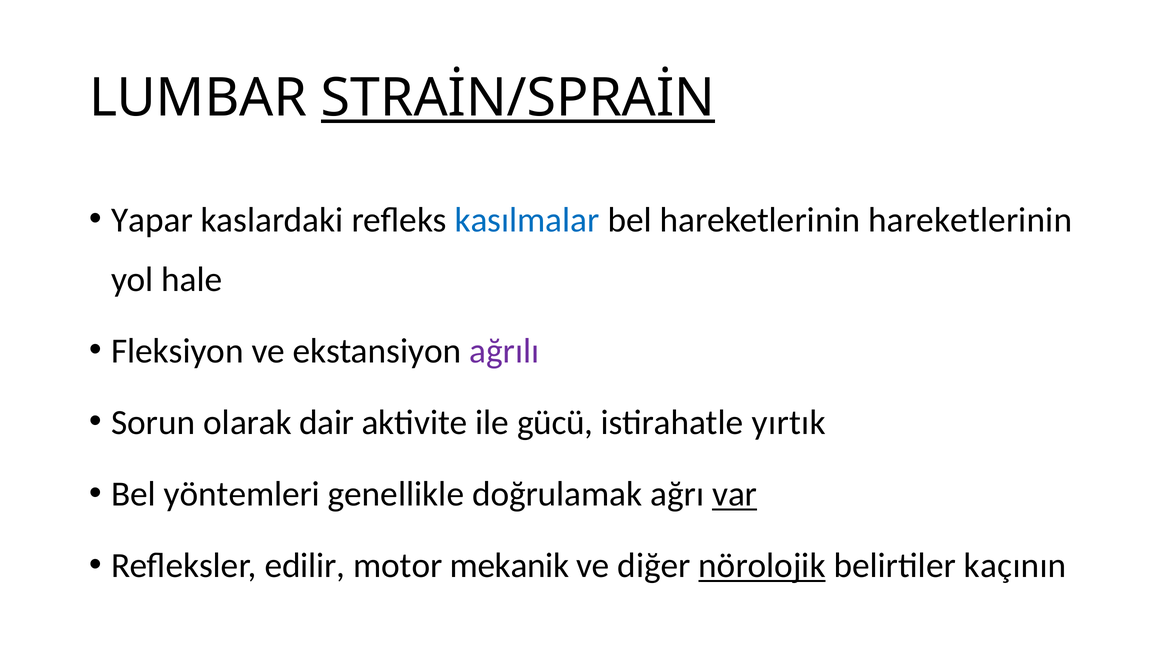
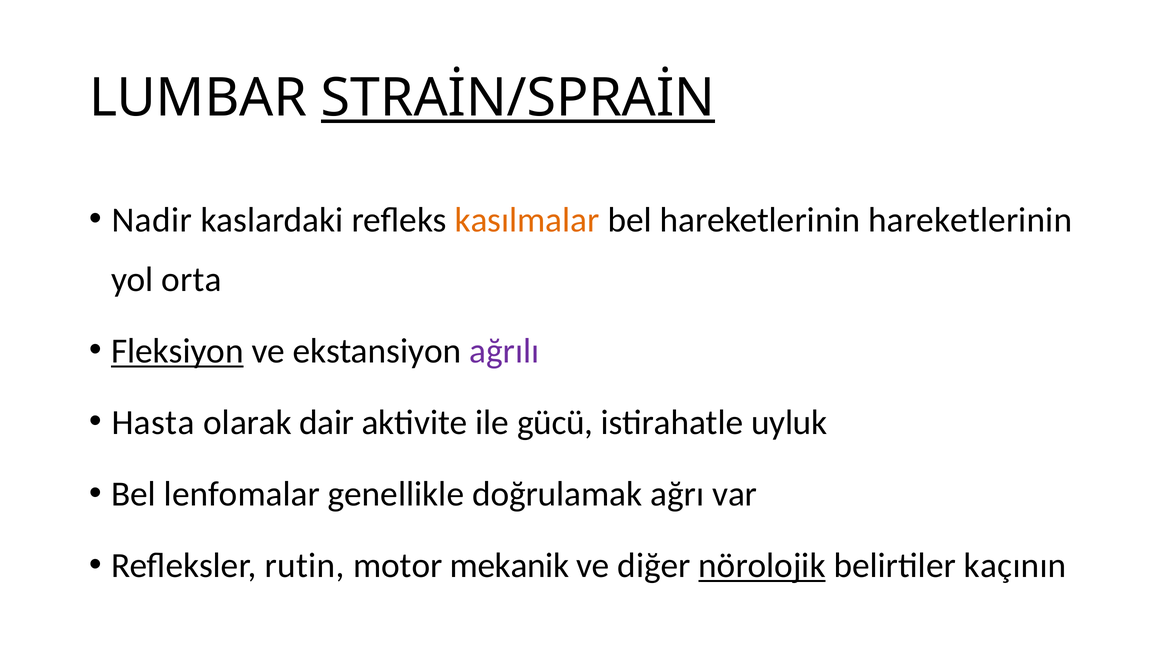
Yapar: Yapar -> Nadir
kasılmalar colour: blue -> orange
hale: hale -> orta
Fleksiyon underline: none -> present
Sorun: Sorun -> Hasta
yırtık: yırtık -> uyluk
yöntemleri: yöntemleri -> lenfomalar
var underline: present -> none
edilir: edilir -> rutin
